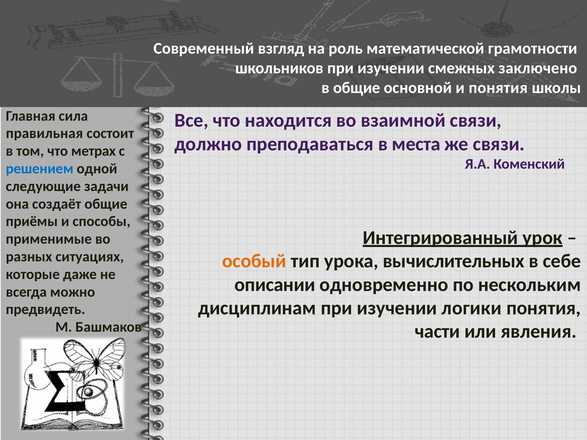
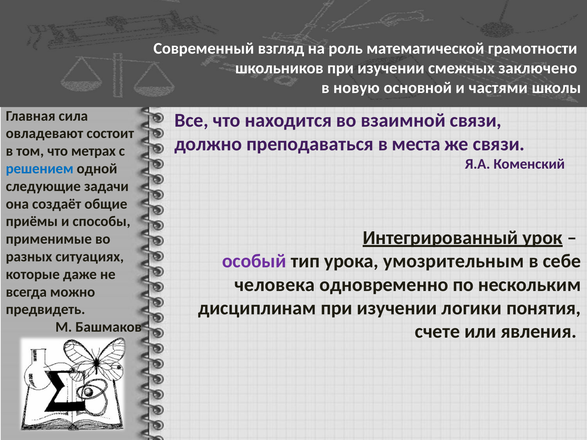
в общие: общие -> новую
и понятия: понятия -> частями
правильная: правильная -> овладевают
особый colour: orange -> purple
вычислительных: вычислительных -> умозрительным
описании: описании -> человека
части: части -> счете
